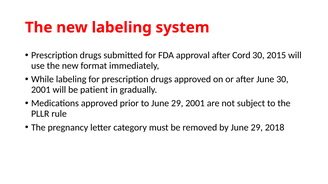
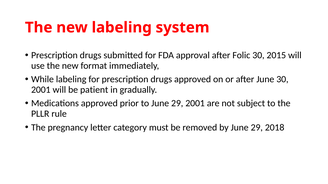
Cord: Cord -> Folic
